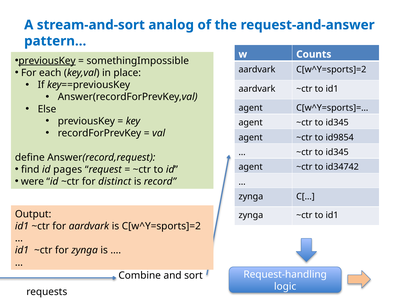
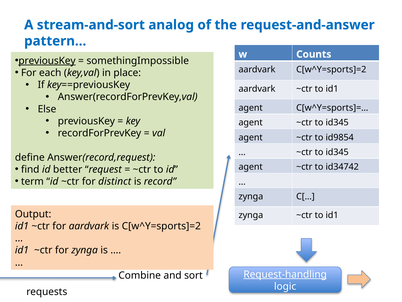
pages: pages -> better
were: were -> term
Request-handling underline: none -> present
